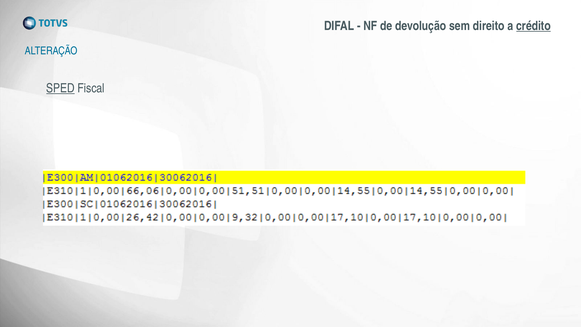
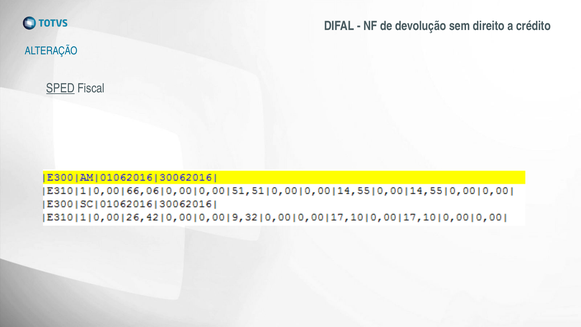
crédito underline: present -> none
